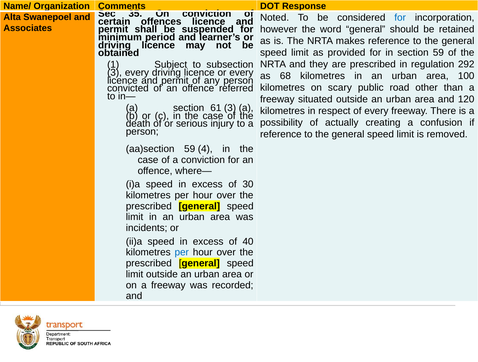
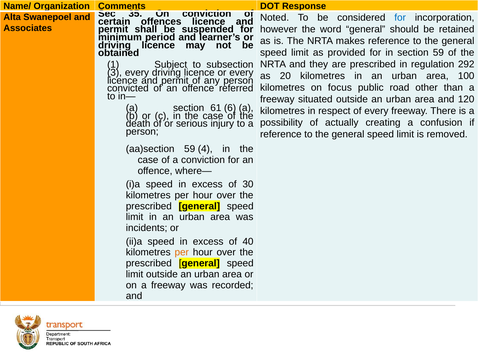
68: 68 -> 20
scary: scary -> focus
61 3: 3 -> 6
per at (182, 253) colour: blue -> orange
